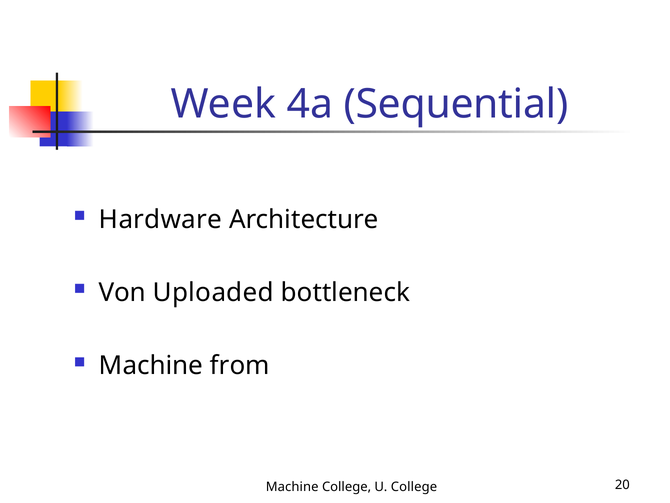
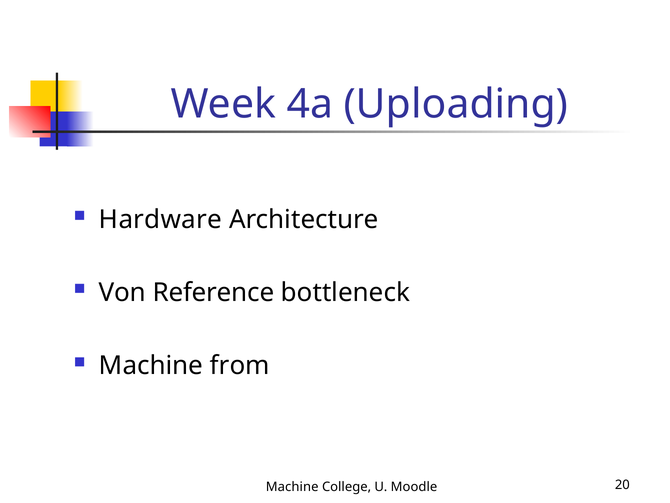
Sequential: Sequential -> Uploading
Uploaded: Uploaded -> Reference
U College: College -> Moodle
